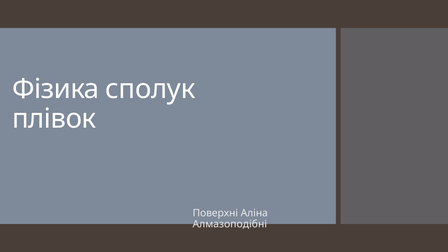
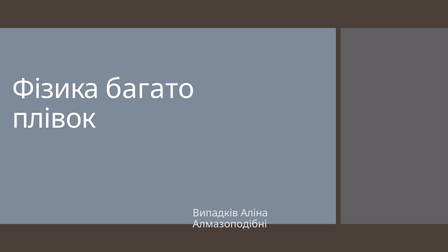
сполук: сполук -> багато
Поверхні: Поверхні -> Випадків
